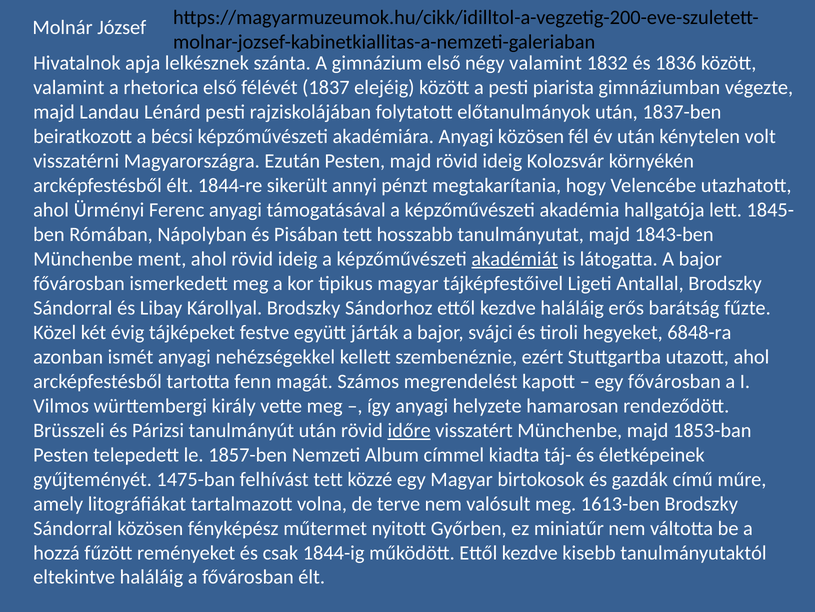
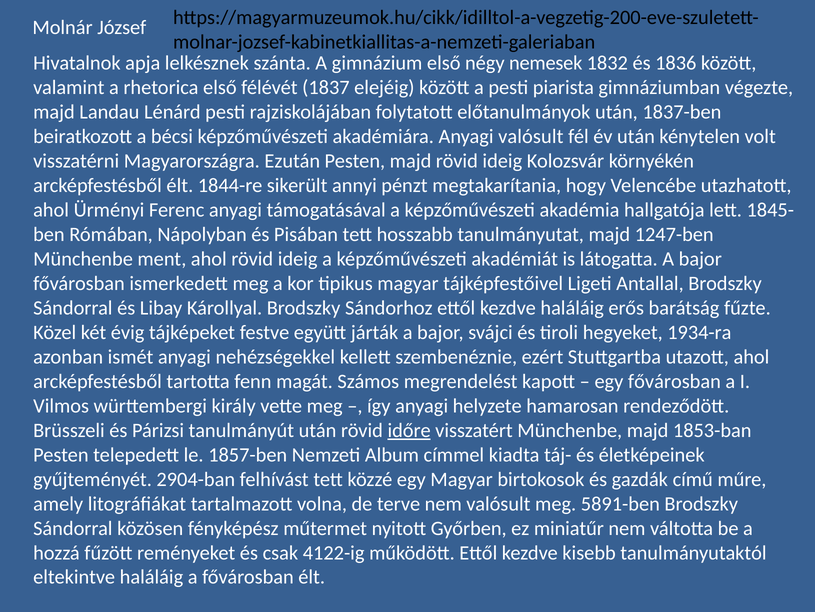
négy valamint: valamint -> nemesek
Anyagi közösen: közösen -> valósult
1843-ben: 1843-ben -> 1247-ben
akadémiát underline: present -> none
6848-ra: 6848-ra -> 1934-ra
1475-ban: 1475-ban -> 2904-ban
1613-ben: 1613-ben -> 5891-ben
1844-ig: 1844-ig -> 4122-ig
